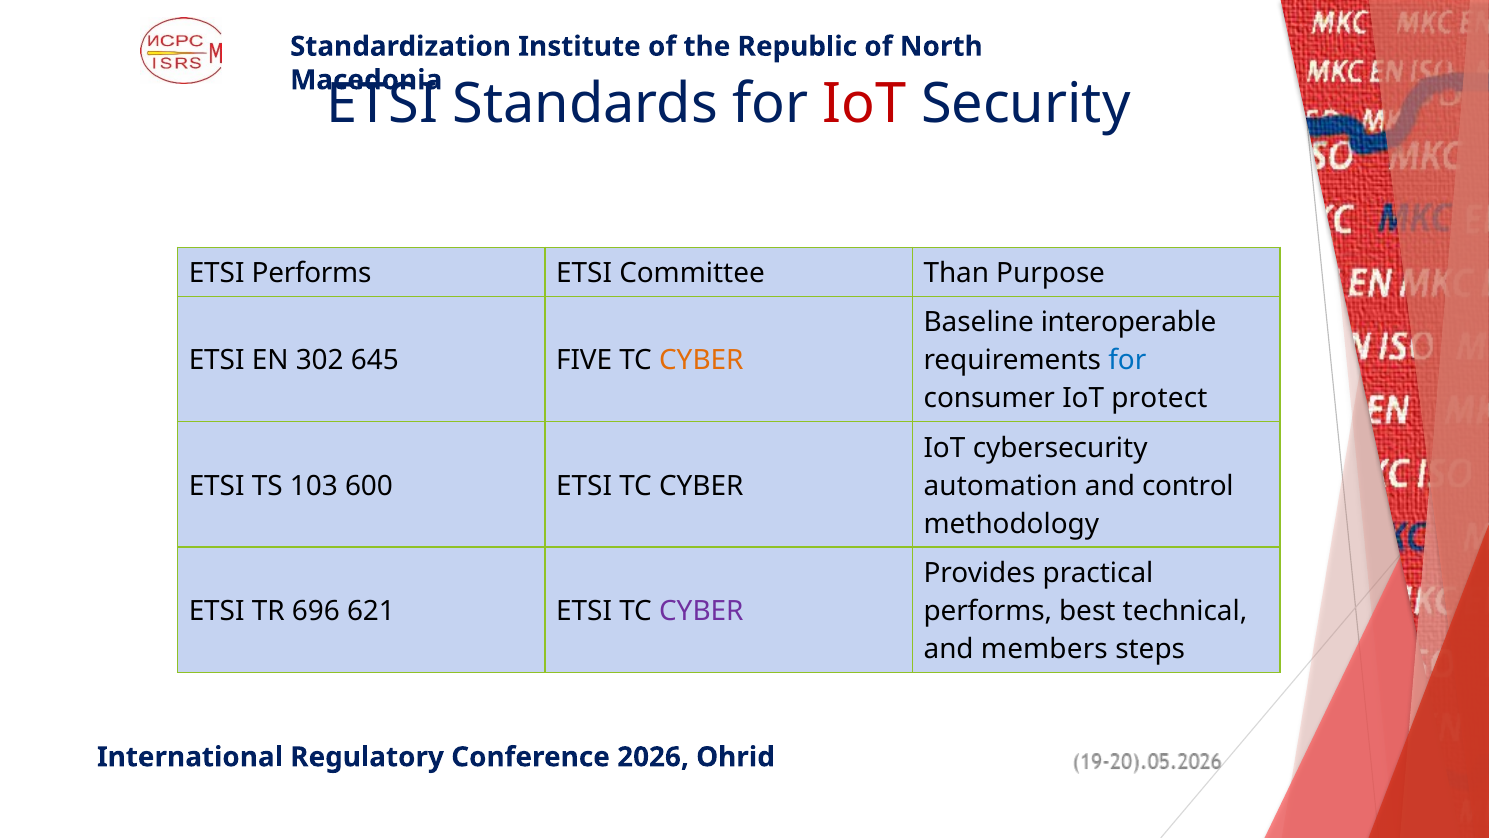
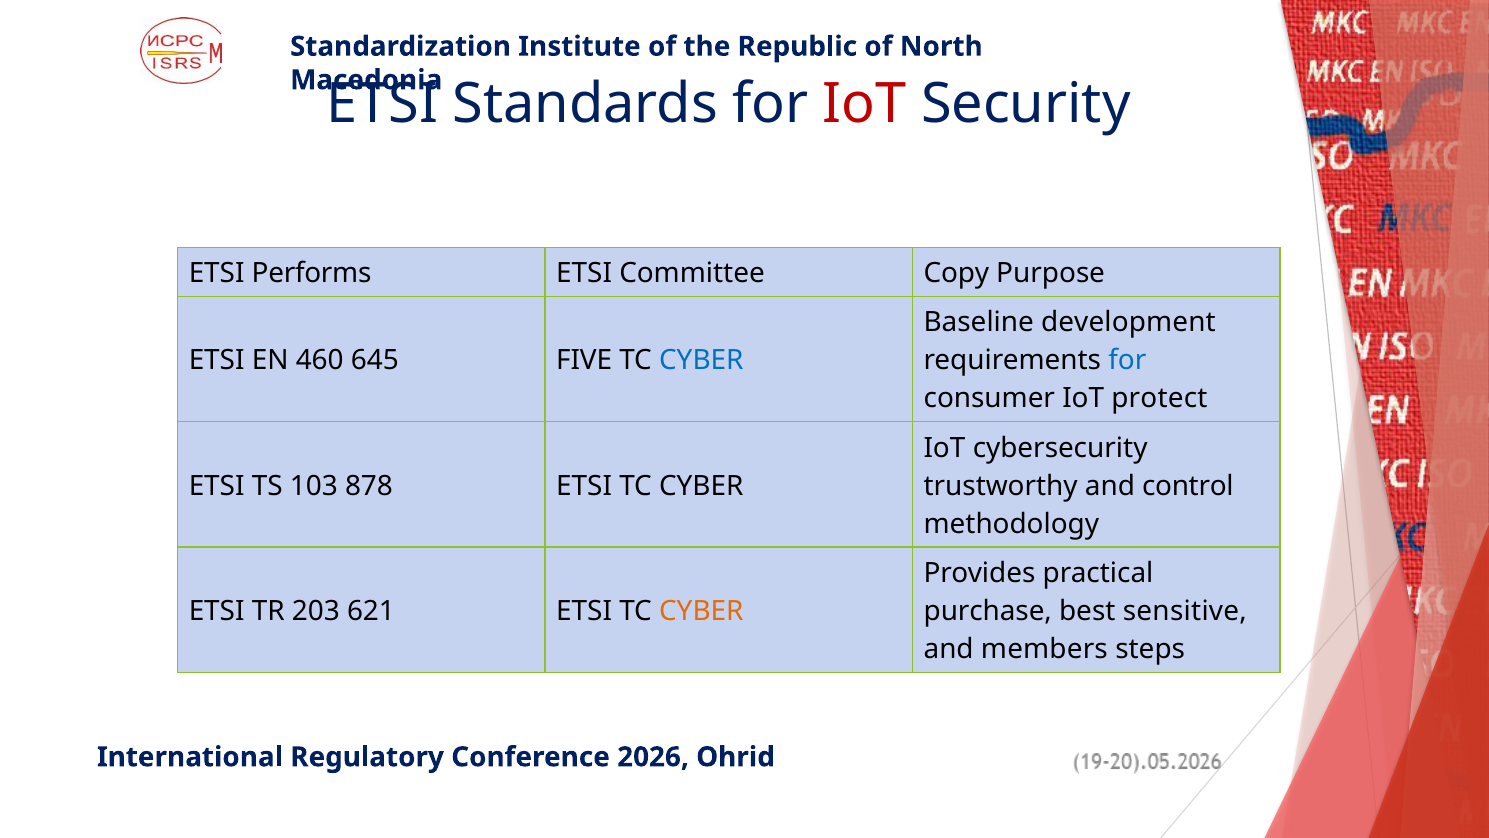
Than: Than -> Copy
interoperable: interoperable -> development
302: 302 -> 460
CYBER at (701, 361) colour: orange -> blue
600: 600 -> 878
automation: automation -> trustworthy
696: 696 -> 203
CYBER at (701, 611) colour: purple -> orange
performs at (988, 611): performs -> purchase
technical: technical -> sensitive
